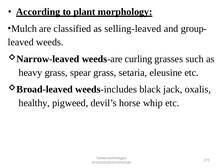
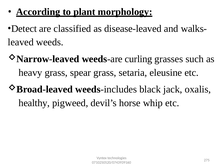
Mulch: Mulch -> Detect
selling-leaved: selling-leaved -> disease-leaved
group-: group- -> walks-
